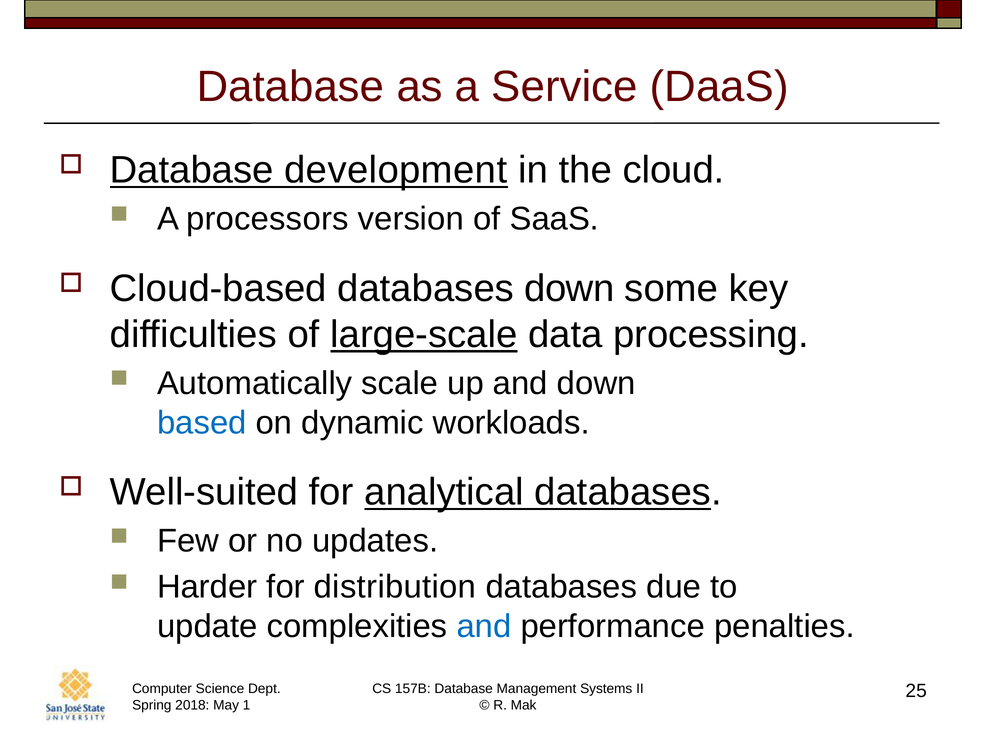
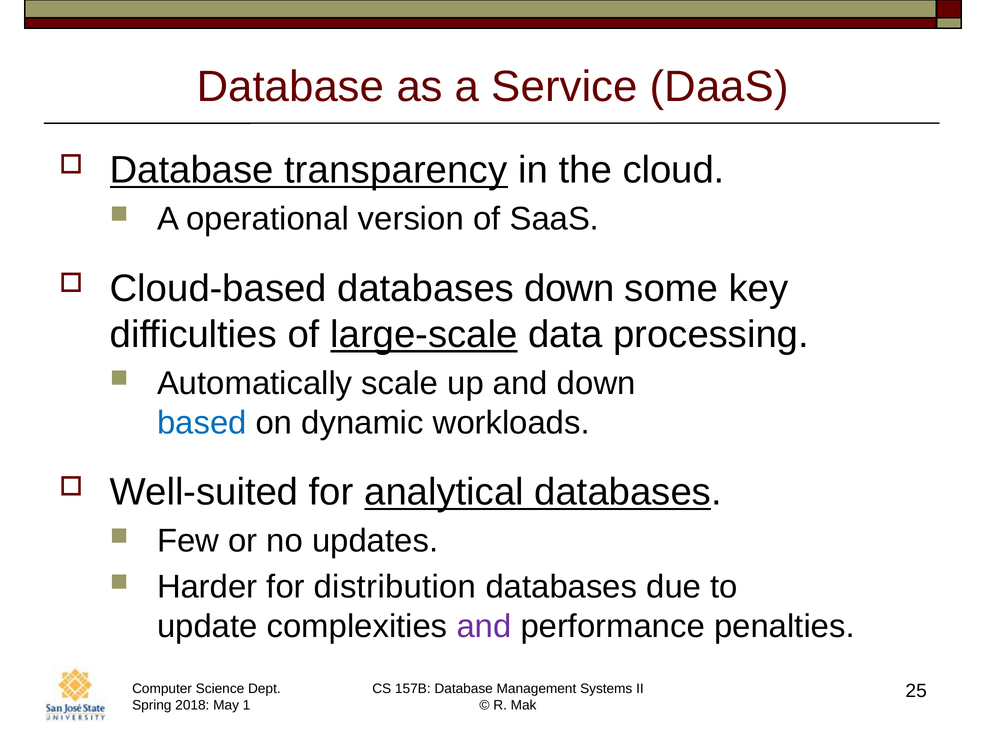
development: development -> transparency
processors: processors -> operational
and at (484, 627) colour: blue -> purple
